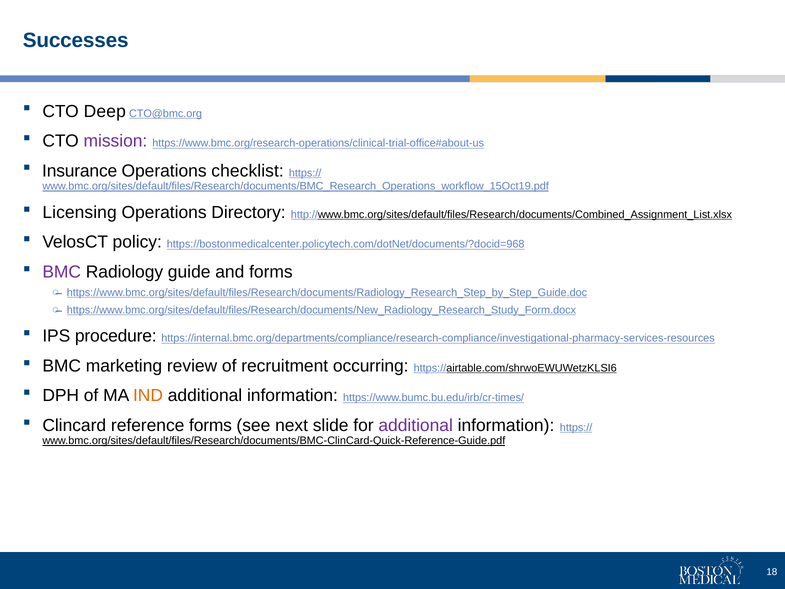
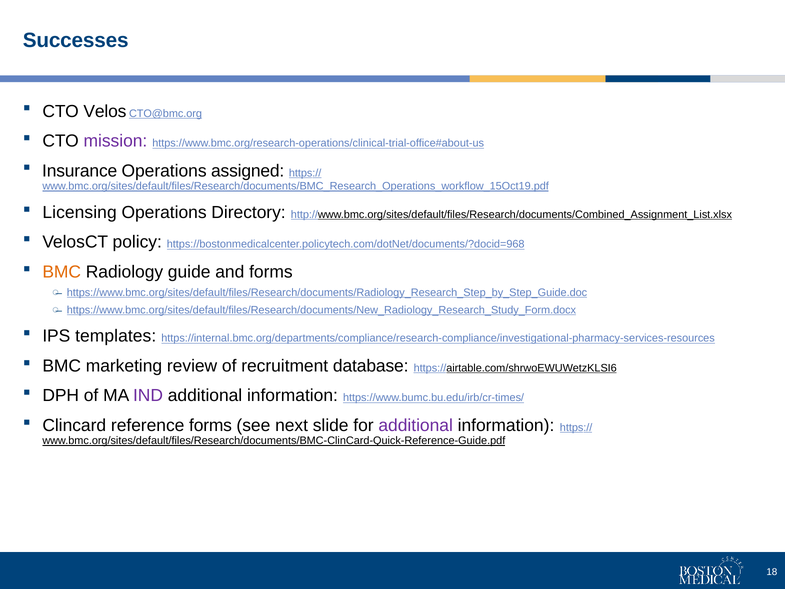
Deep: Deep -> Velos
checklist: checklist -> assigned
BMC at (62, 272) colour: purple -> orange
procedure: procedure -> templates
occurring: occurring -> database
IND colour: orange -> purple
